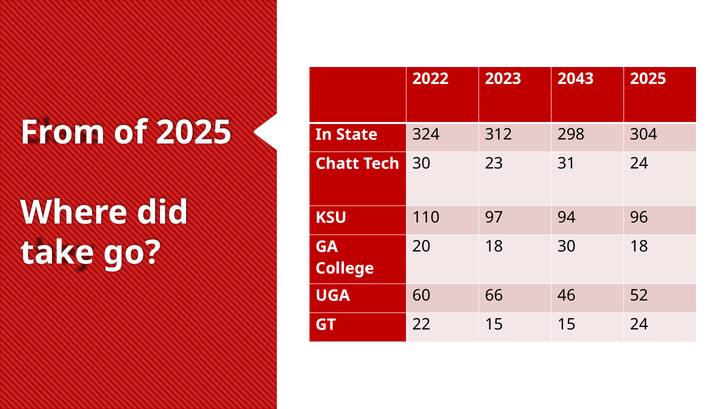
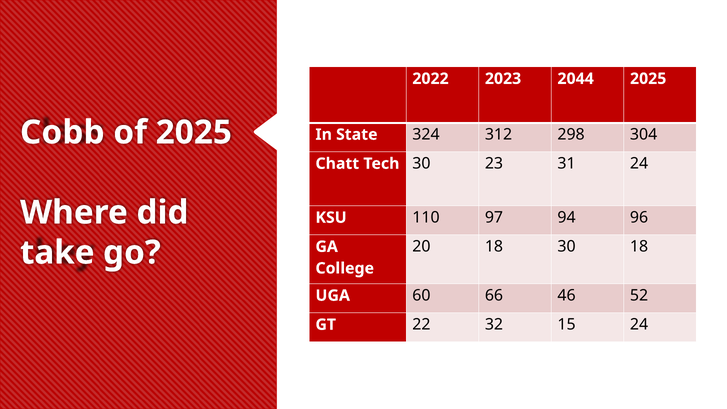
2043: 2043 -> 2044
From: From -> Cobb
22 15: 15 -> 32
